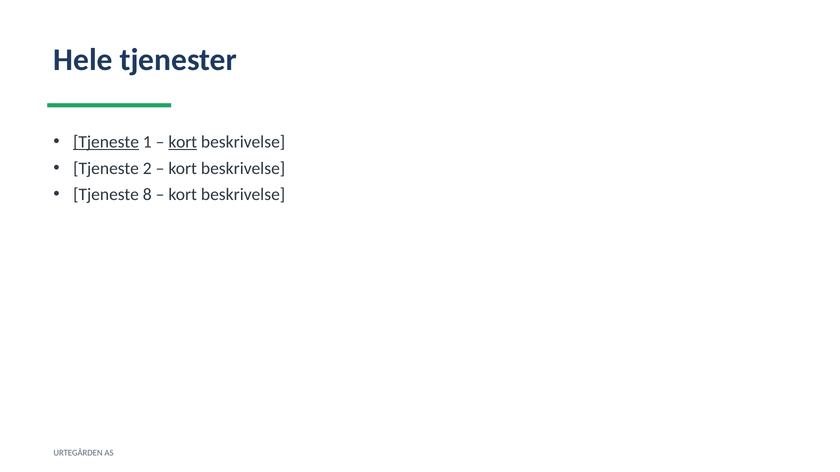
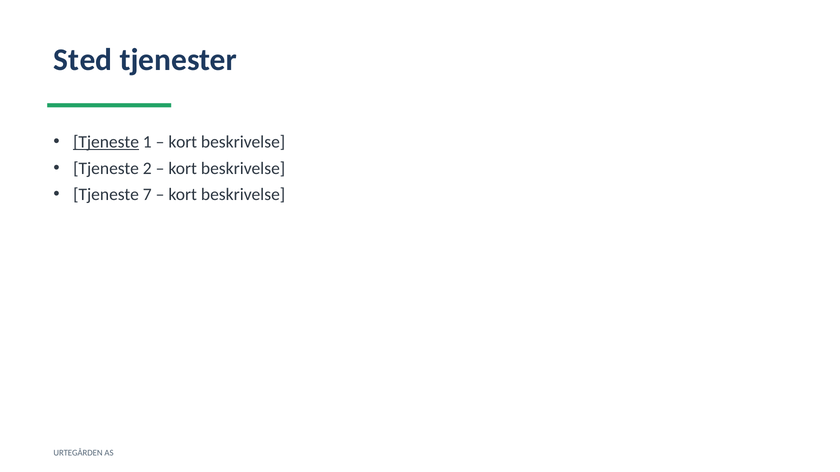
Hele: Hele -> Sted
kort at (183, 142) underline: present -> none
8: 8 -> 7
